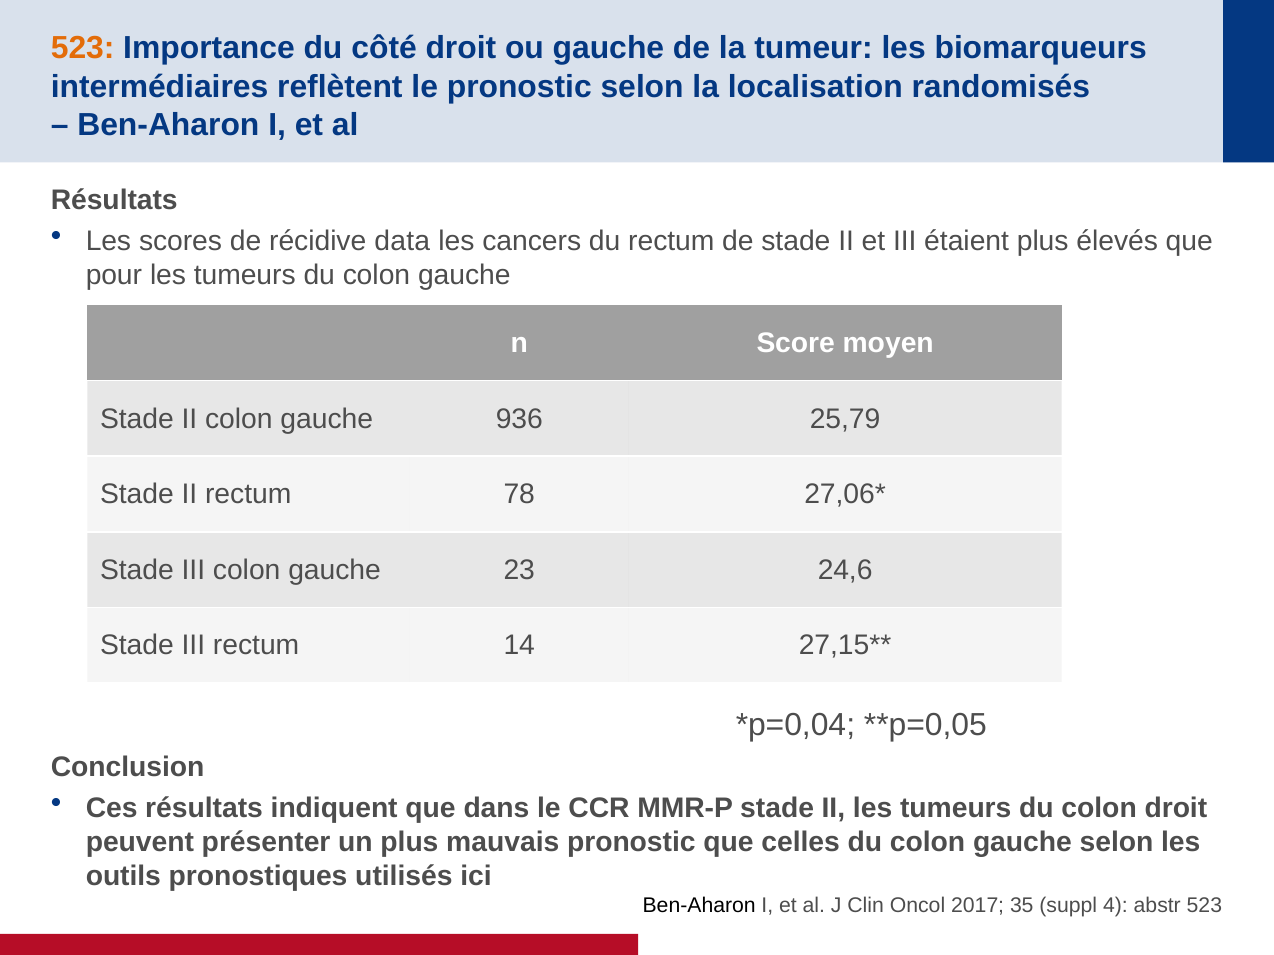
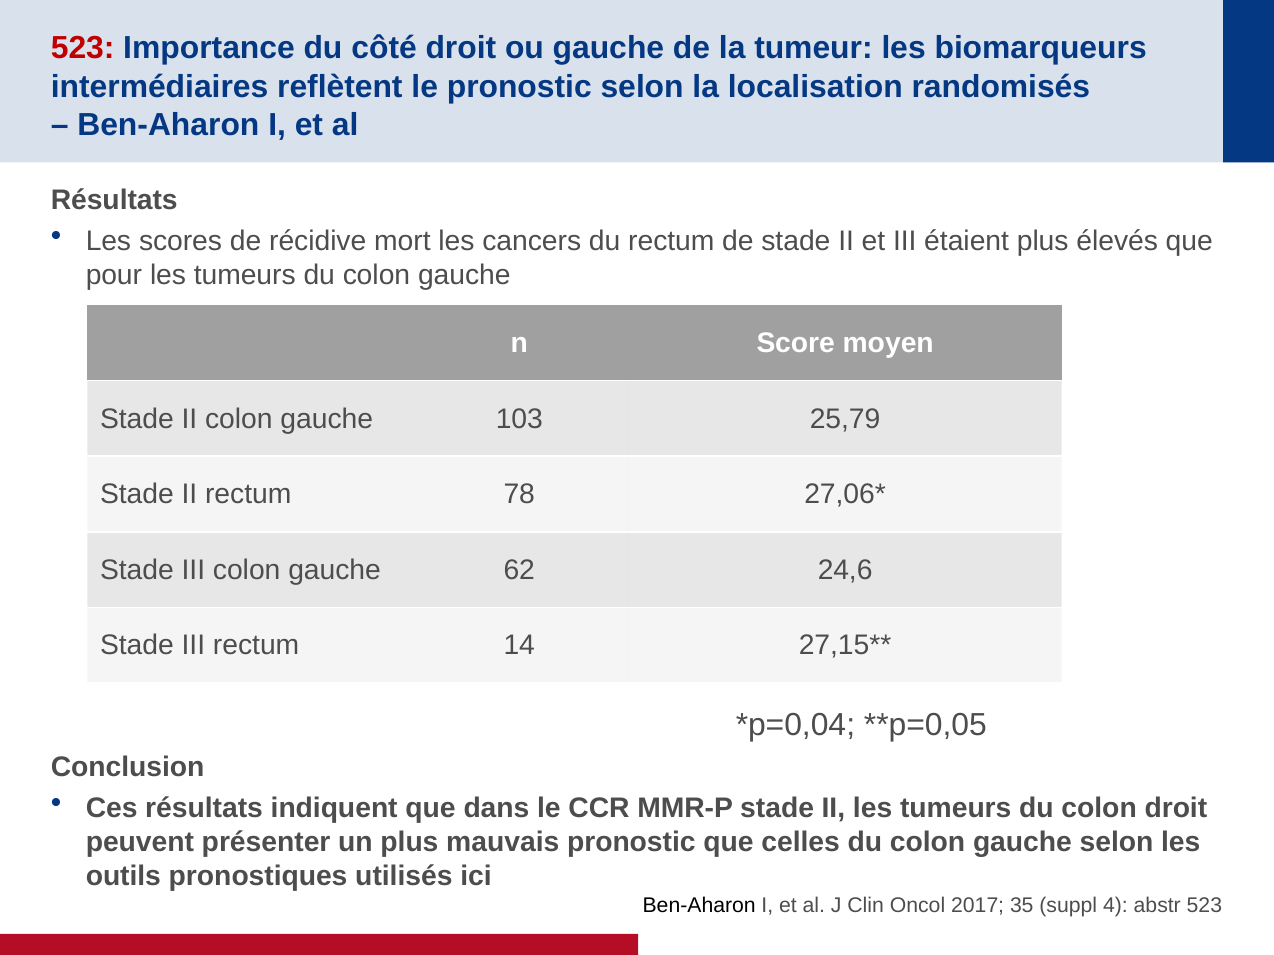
523 at (83, 48) colour: orange -> red
data: data -> mort
936: 936 -> 103
23: 23 -> 62
